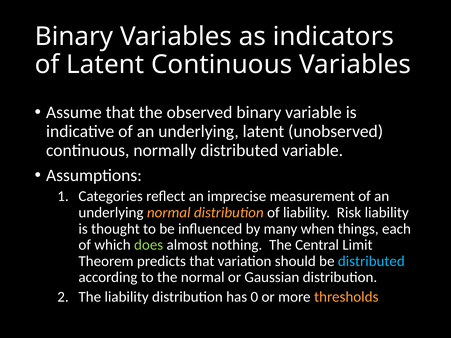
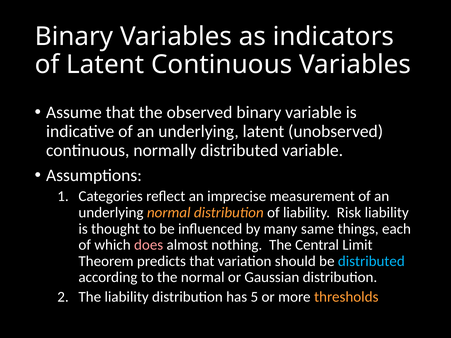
when: when -> same
does colour: light green -> pink
0: 0 -> 5
